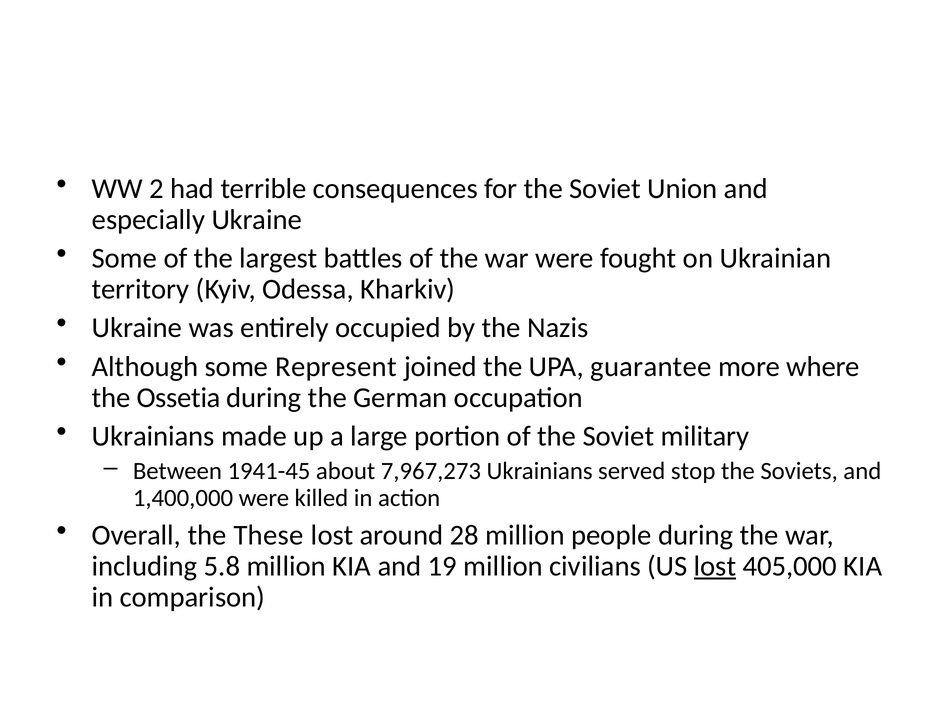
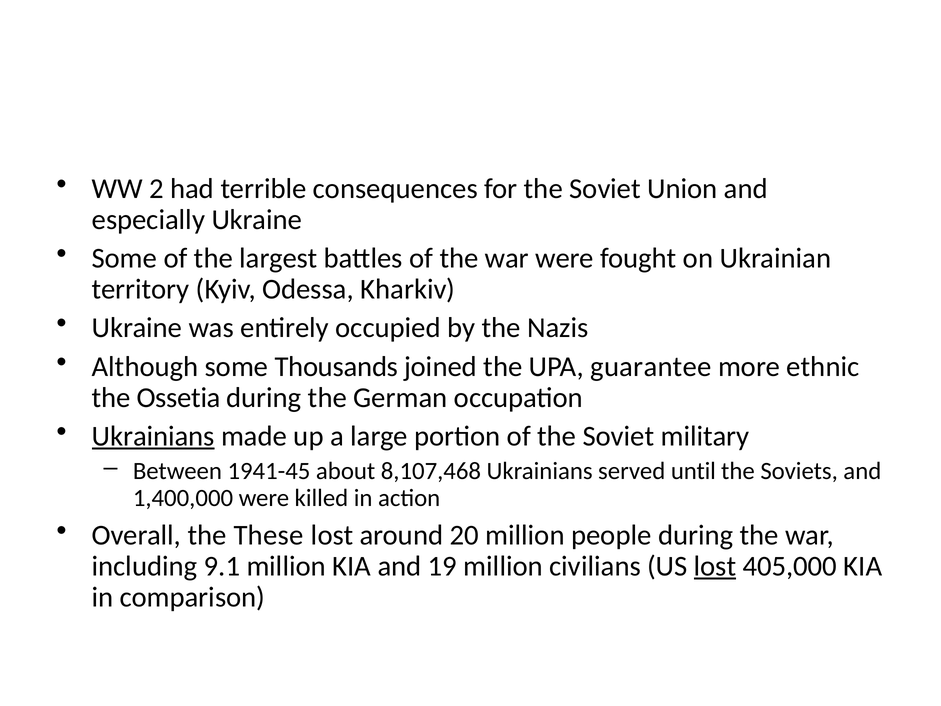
Represent: Represent -> Thousands
where: where -> ethnic
Ukrainians at (153, 436) underline: none -> present
7,967,273: 7,967,273 -> 8,107,468
stop: stop -> until
28: 28 -> 20
5.8: 5.8 -> 9.1
